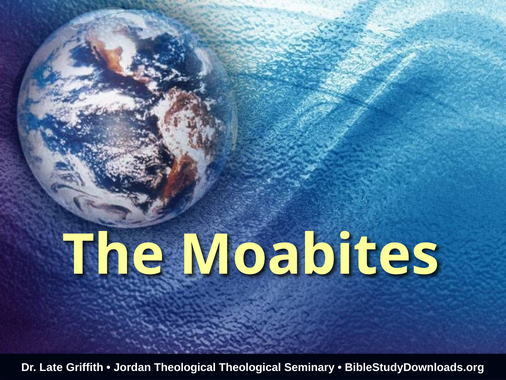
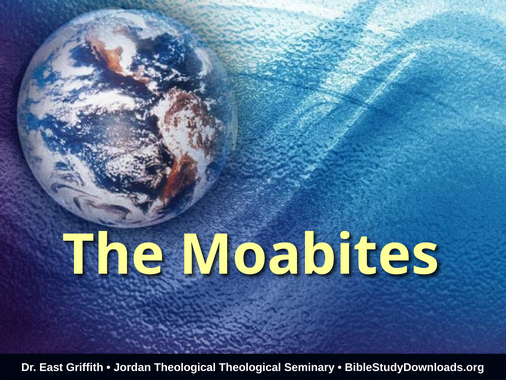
Late: Late -> East
